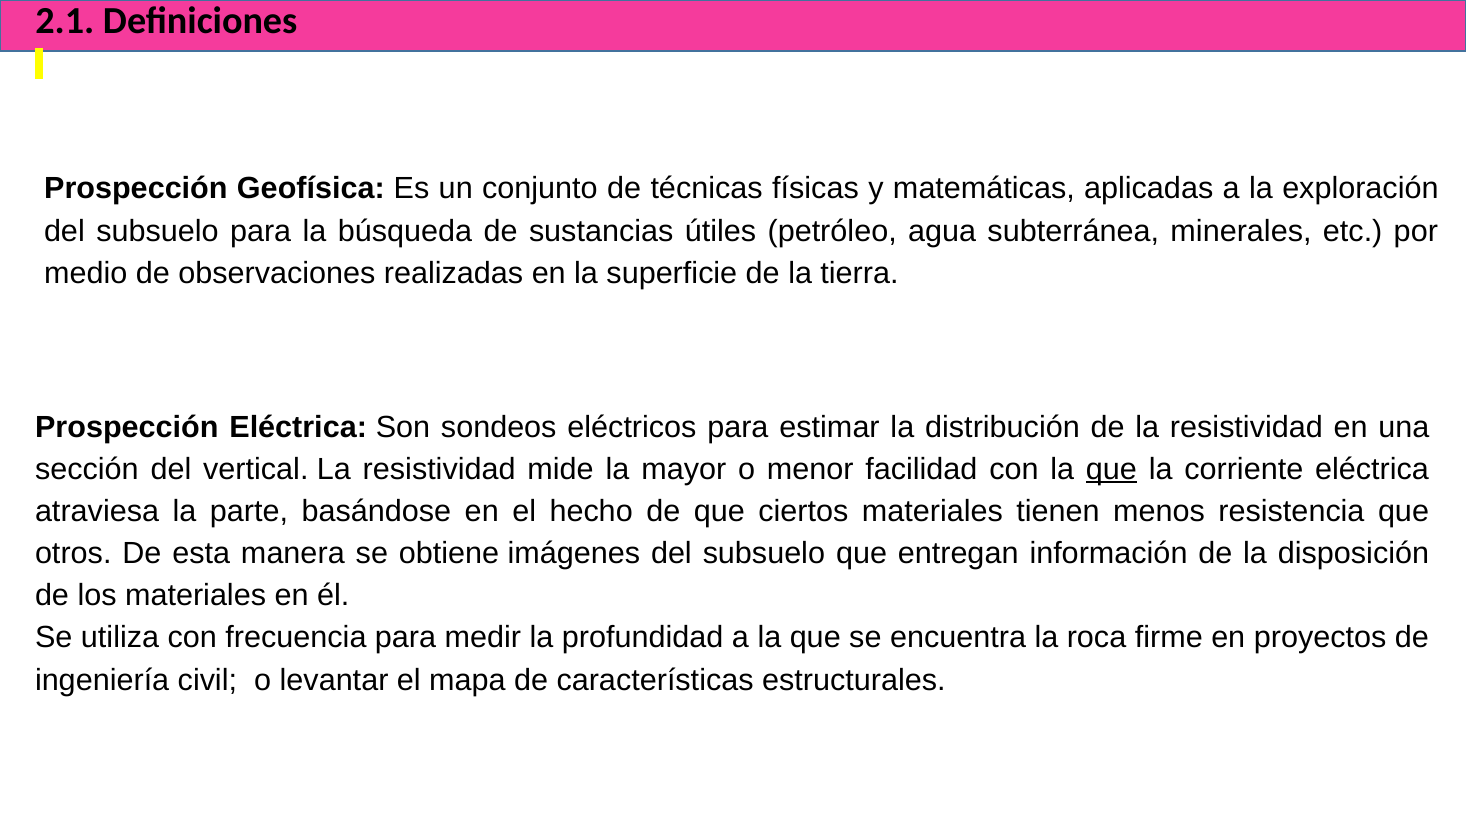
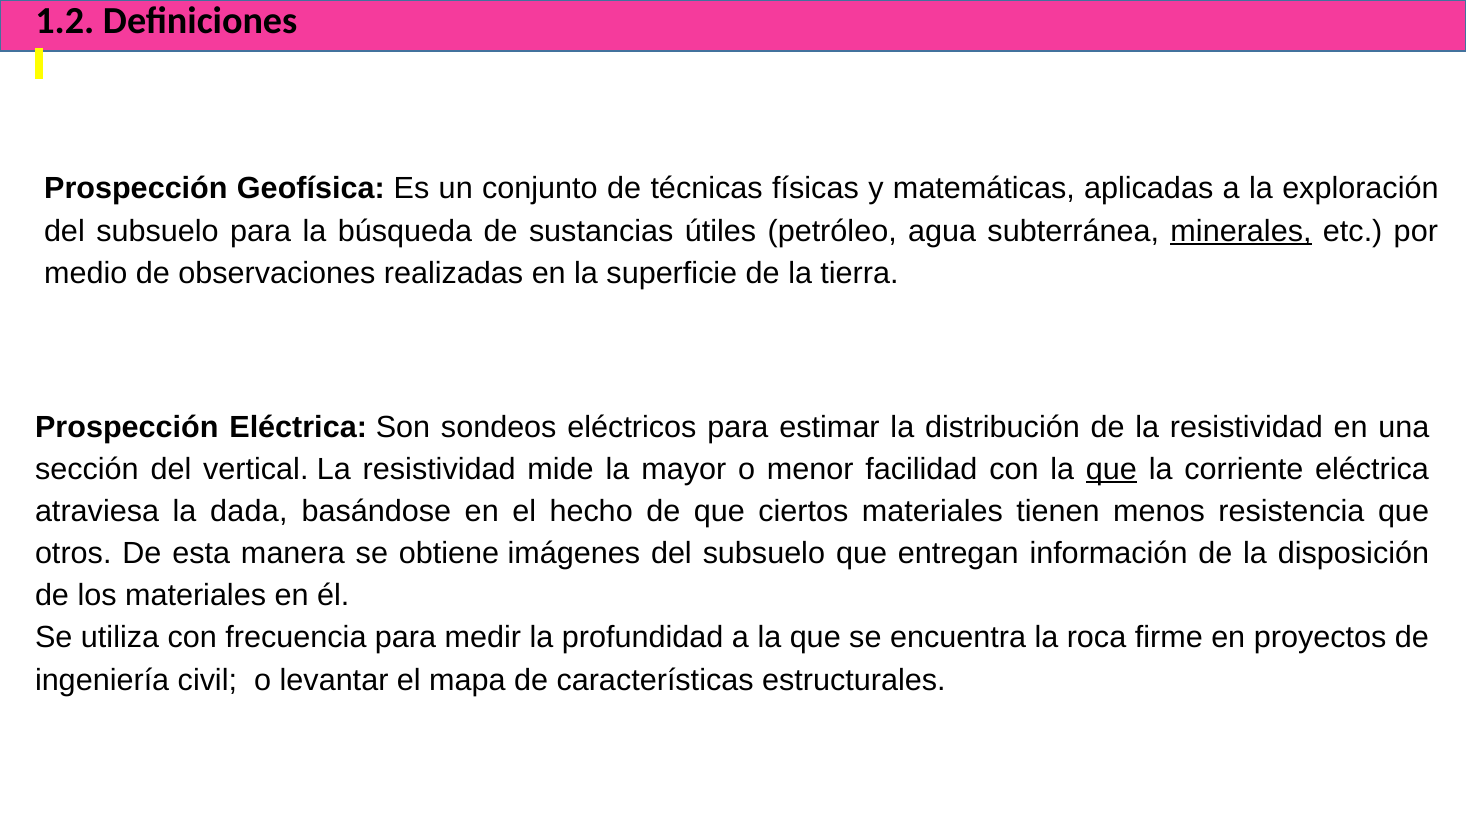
2.1: 2.1 -> 1.2
minerales underline: none -> present
parte: parte -> dada
